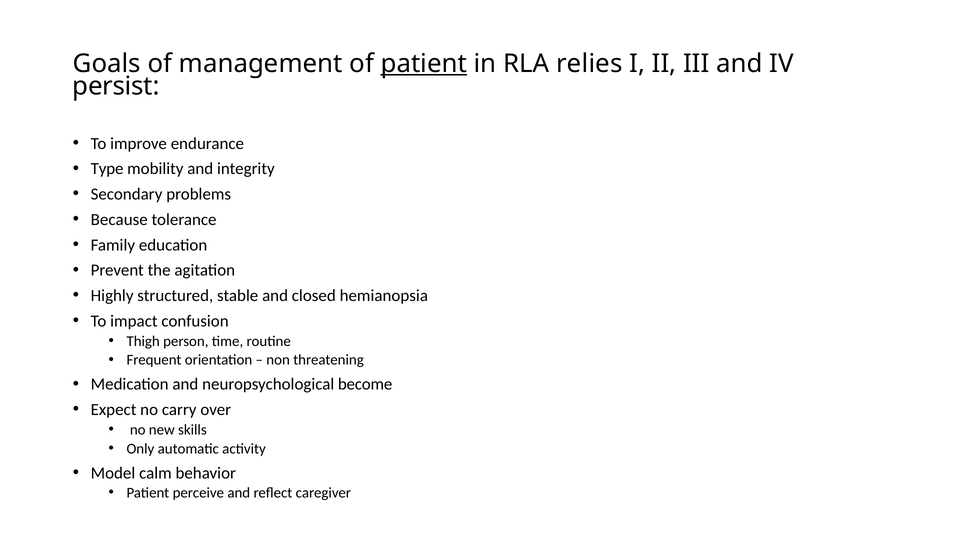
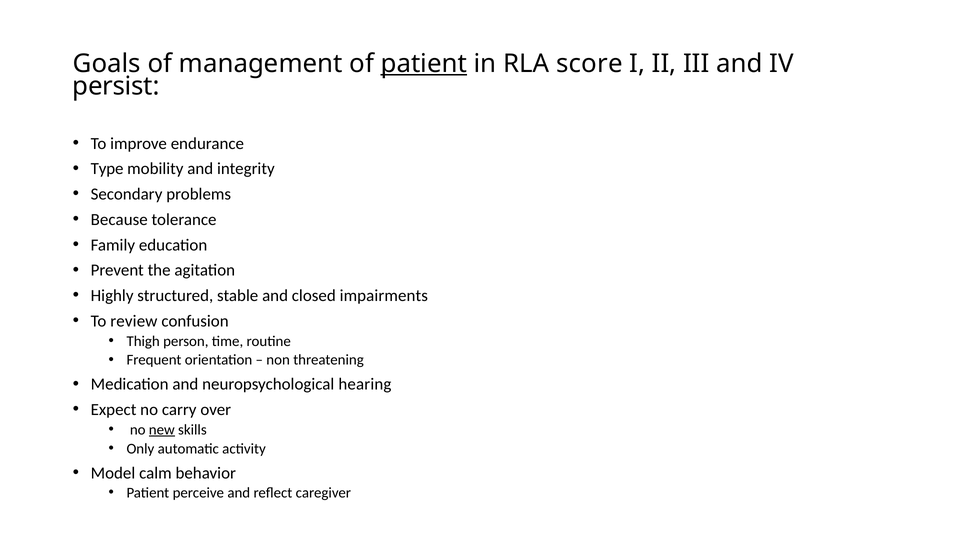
relies: relies -> score
hemianopsia: hemianopsia -> impairments
impact: impact -> review
become: become -> hearing
new underline: none -> present
